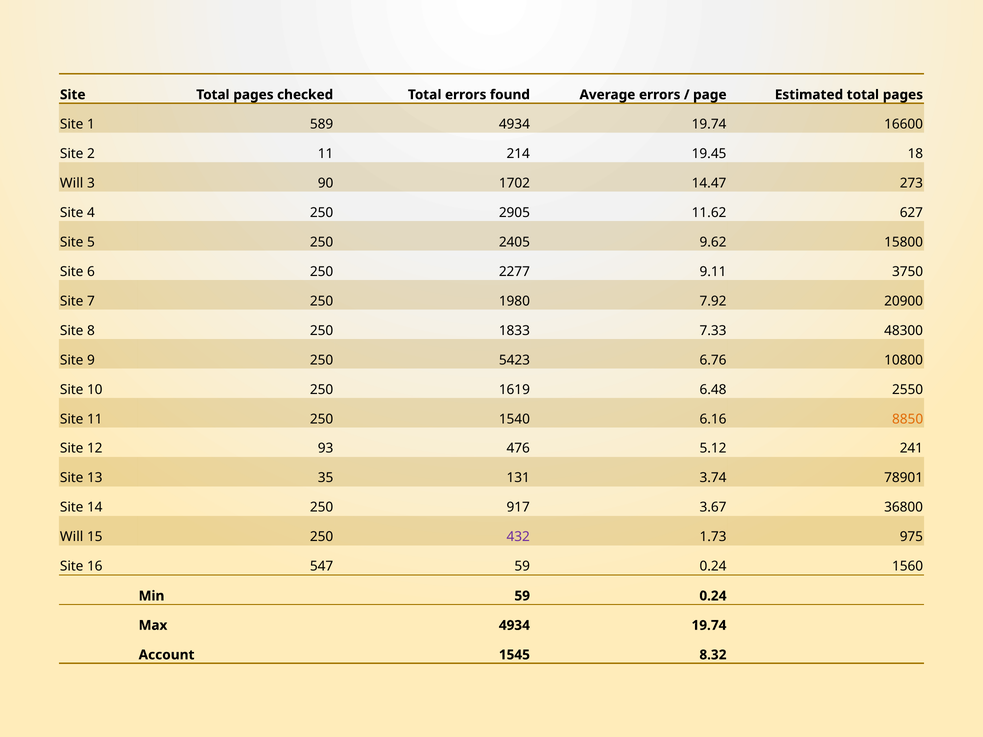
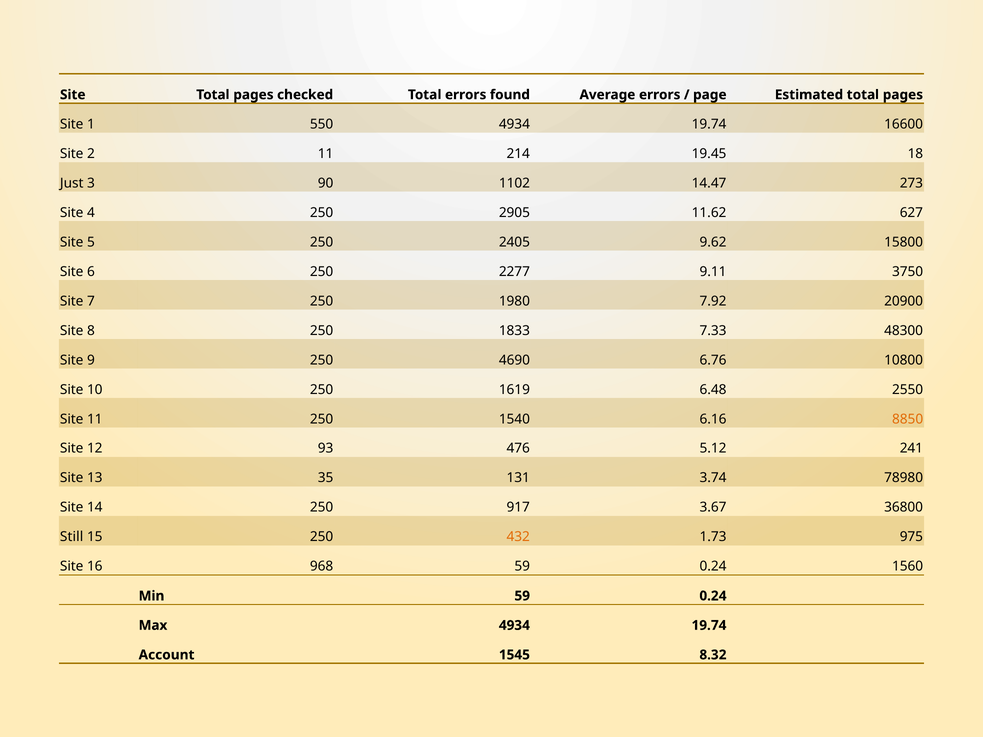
589: 589 -> 550
Will at (72, 183): Will -> Just
1702: 1702 -> 1102
5423: 5423 -> 4690
78901: 78901 -> 78980
Will at (72, 537): Will -> Still
432 colour: purple -> orange
547: 547 -> 968
